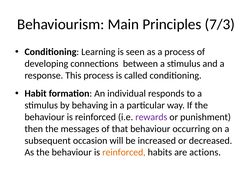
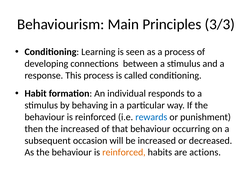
7/3: 7/3 -> 3/3
rewards colour: purple -> blue
the messages: messages -> increased
